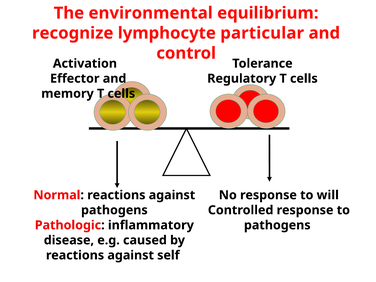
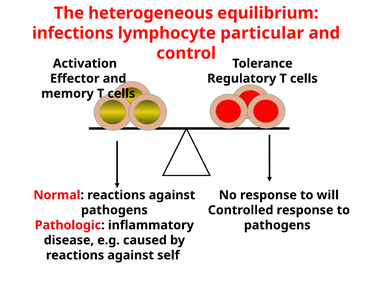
environmental: environmental -> heterogeneous
recognize: recognize -> infections
